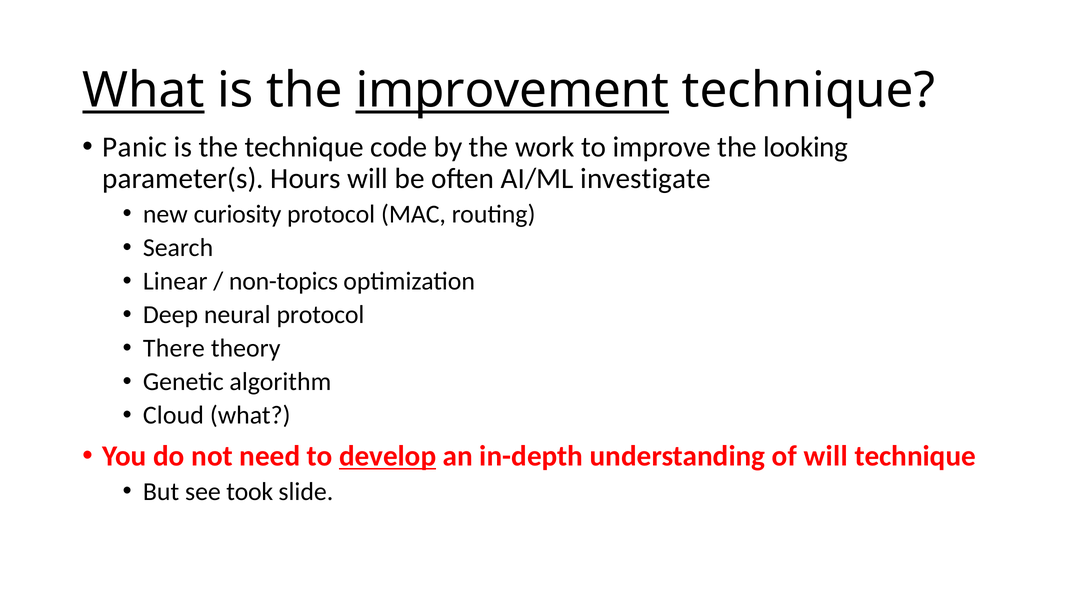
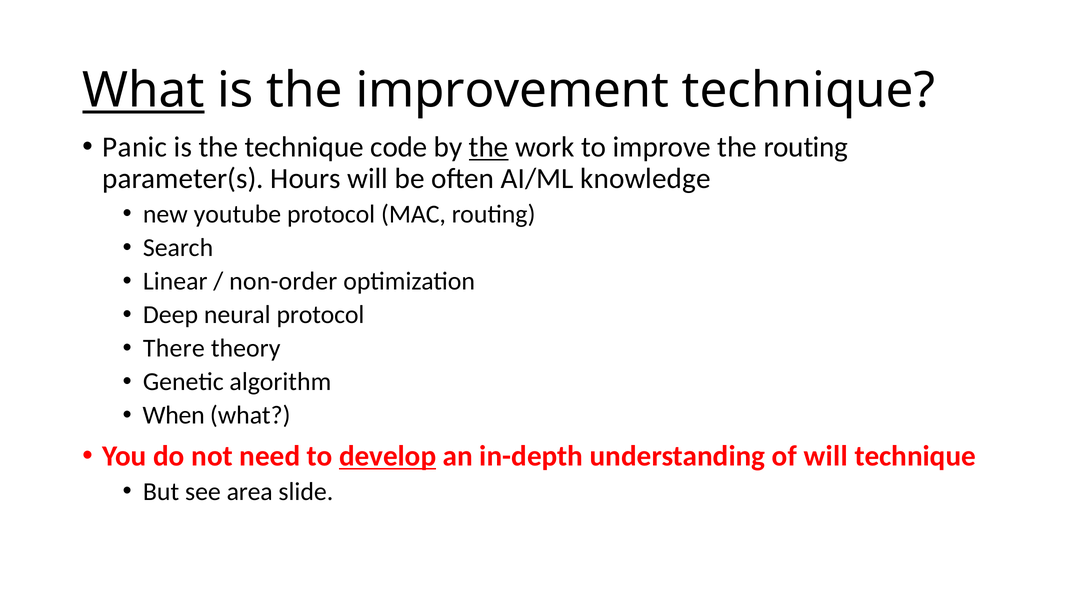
improvement underline: present -> none
the at (489, 147) underline: none -> present
the looking: looking -> routing
investigate: investigate -> knowledge
curiosity: curiosity -> youtube
non-topics: non-topics -> non-order
Cloud: Cloud -> When
took: took -> area
